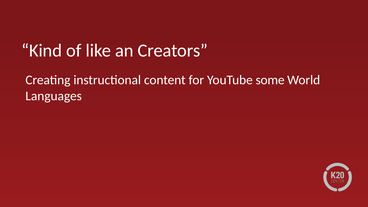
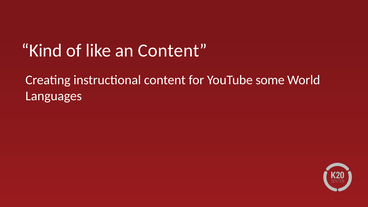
an Creators: Creators -> Content
